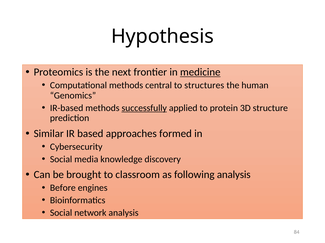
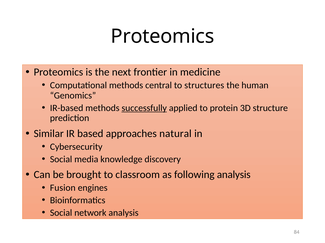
Hypothesis at (162, 36): Hypothesis -> Proteomics
medicine underline: present -> none
formed: formed -> natural
Before: Before -> Fusion
